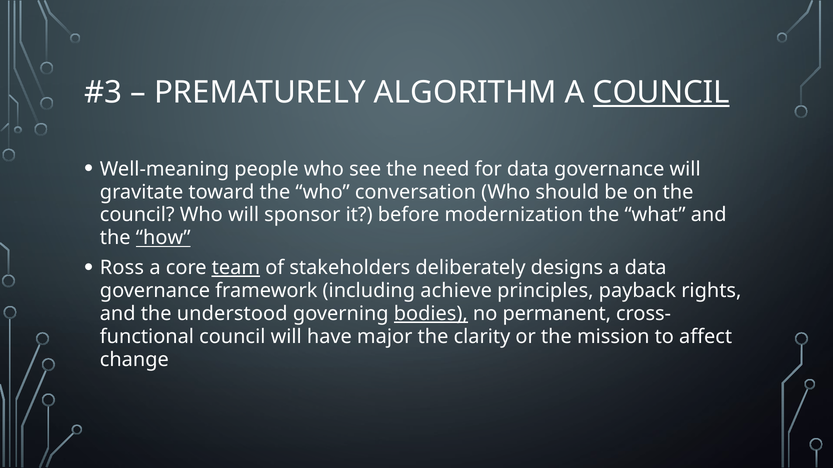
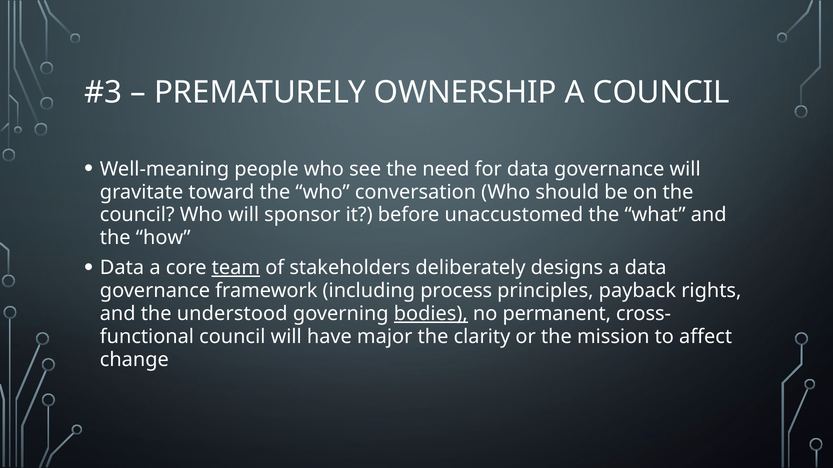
ALGORITHM: ALGORITHM -> OWNERSHIP
COUNCIL at (661, 93) underline: present -> none
modernization: modernization -> unaccustomed
how underline: present -> none
Ross at (122, 268): Ross -> Data
achieve: achieve -> process
